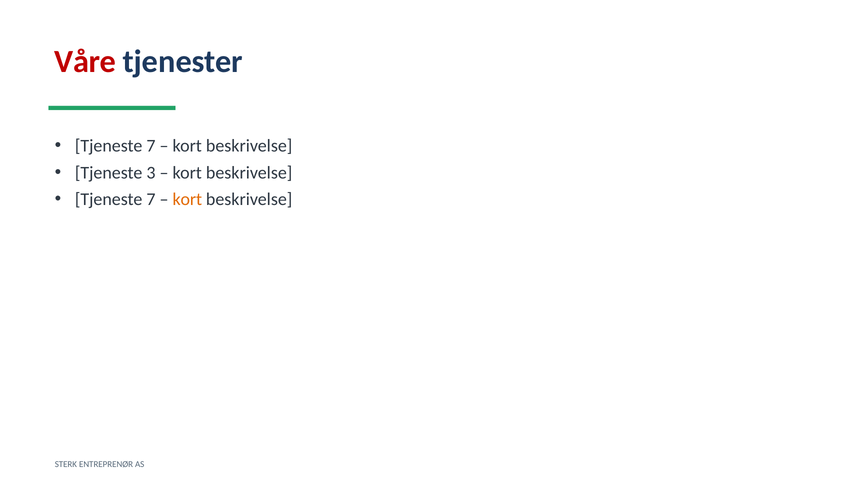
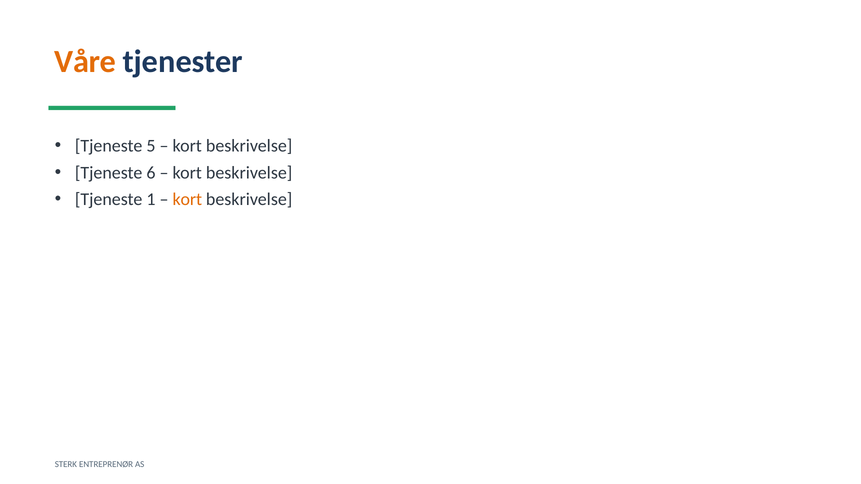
Våre colour: red -> orange
7 at (151, 146): 7 -> 5
3: 3 -> 6
7 at (151, 200): 7 -> 1
